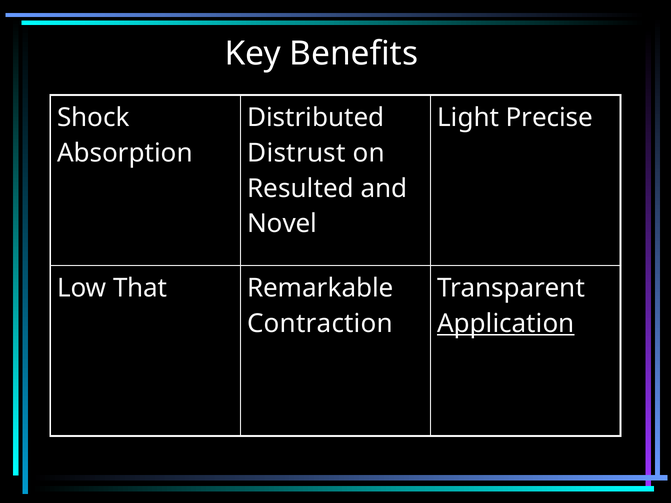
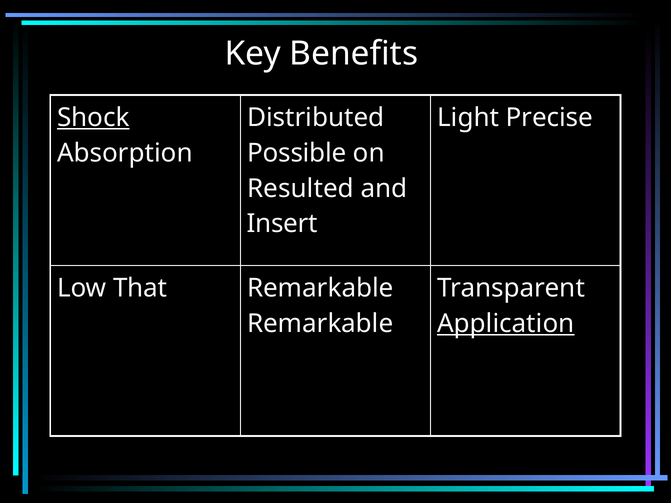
Shock underline: none -> present
Distrust: Distrust -> Possible
Novel: Novel -> Insert
Contraction at (320, 324): Contraction -> Remarkable
